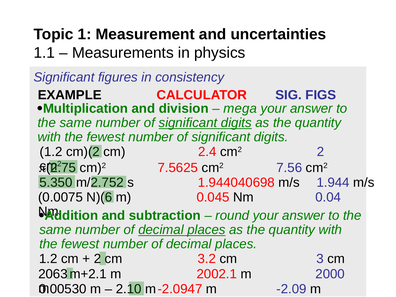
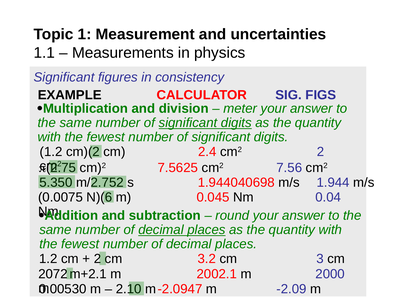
mega: mega -> meter
2063: 2063 -> 2072
